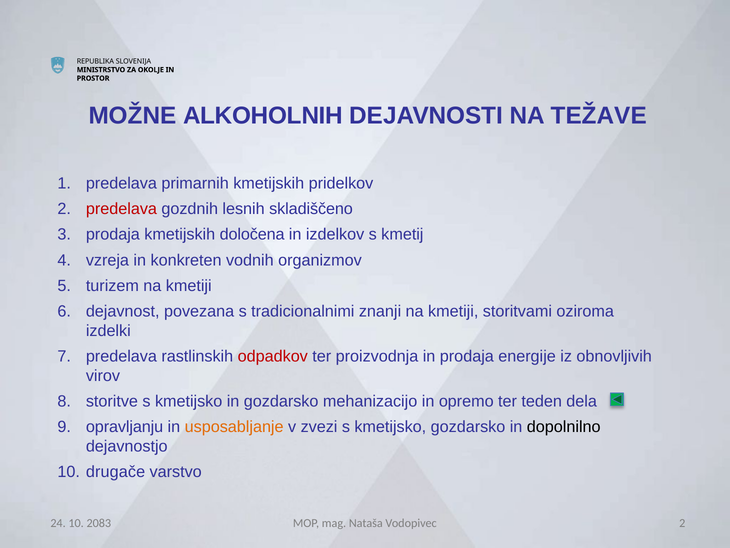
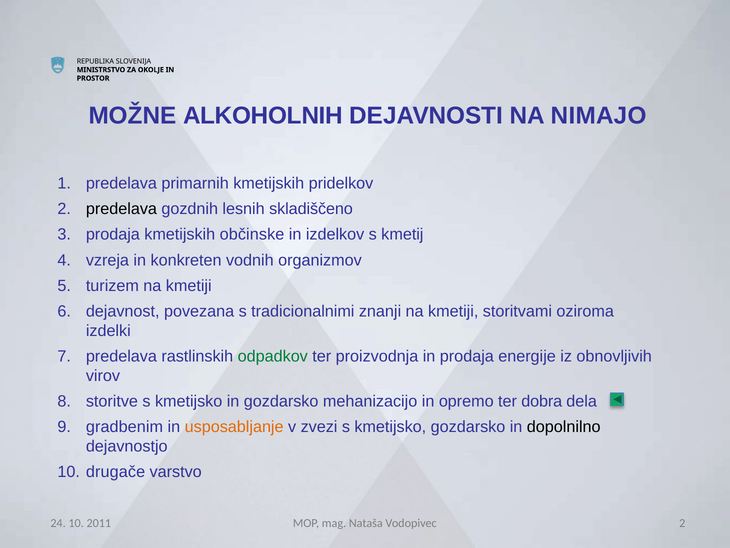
TEŽAVE: TEŽAVE -> NIMAJO
predelava at (121, 209) colour: red -> black
določena: določena -> občinske
odpadkov colour: red -> green
teden: teden -> dobra
opravljanju: opravljanju -> gradbenim
2083: 2083 -> 2011
